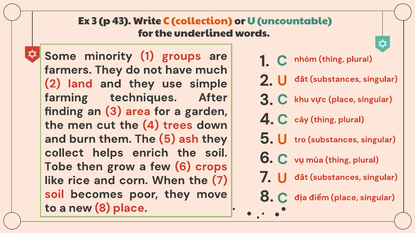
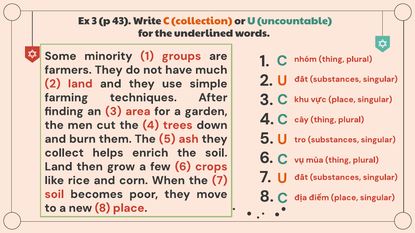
Tobe at (59, 167): Tobe -> Land
